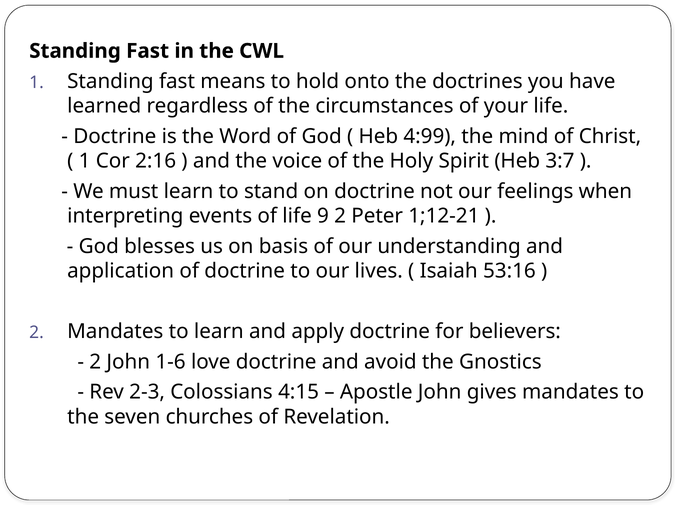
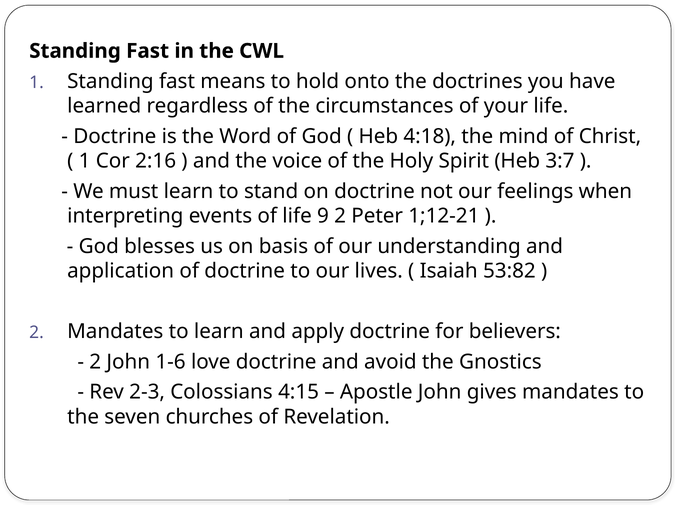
4:99: 4:99 -> 4:18
53:16: 53:16 -> 53:82
